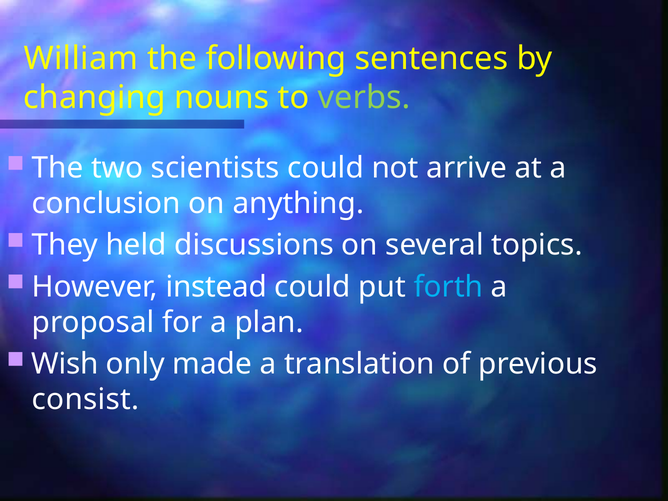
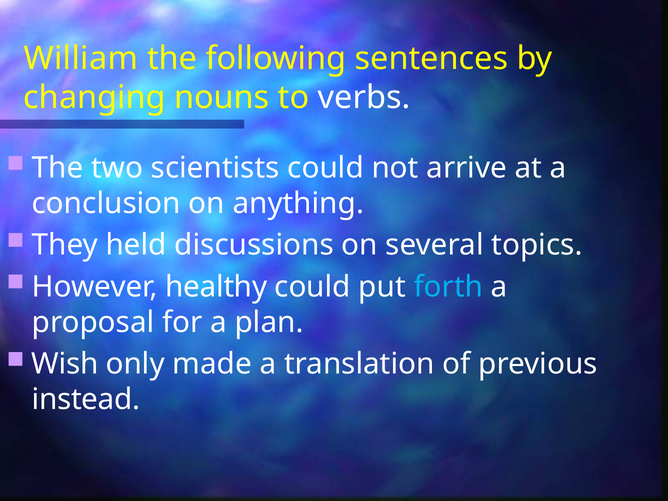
verbs colour: light green -> white
instead: instead -> healthy
consist: consist -> instead
